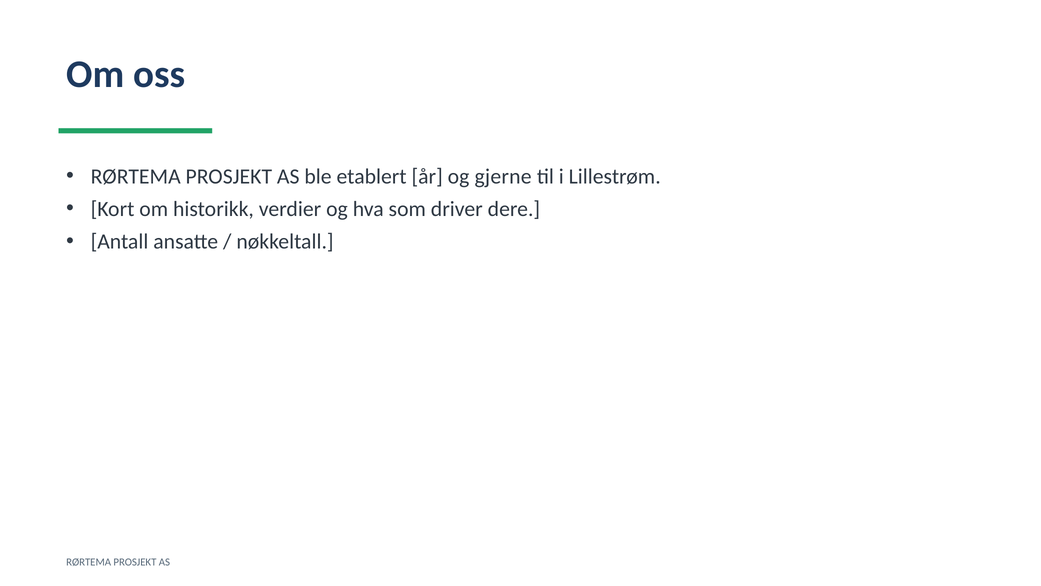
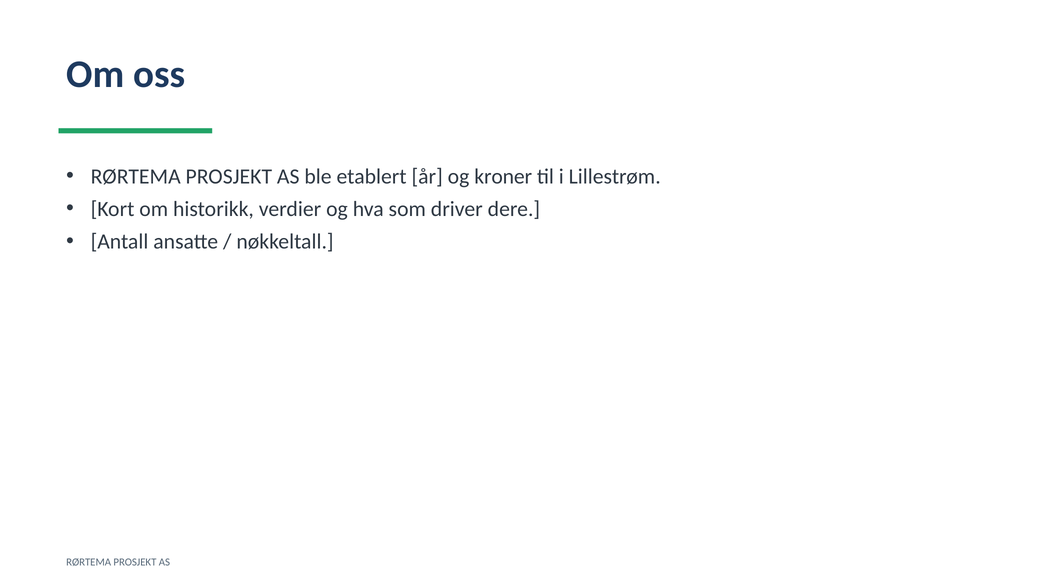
gjerne: gjerne -> kroner
